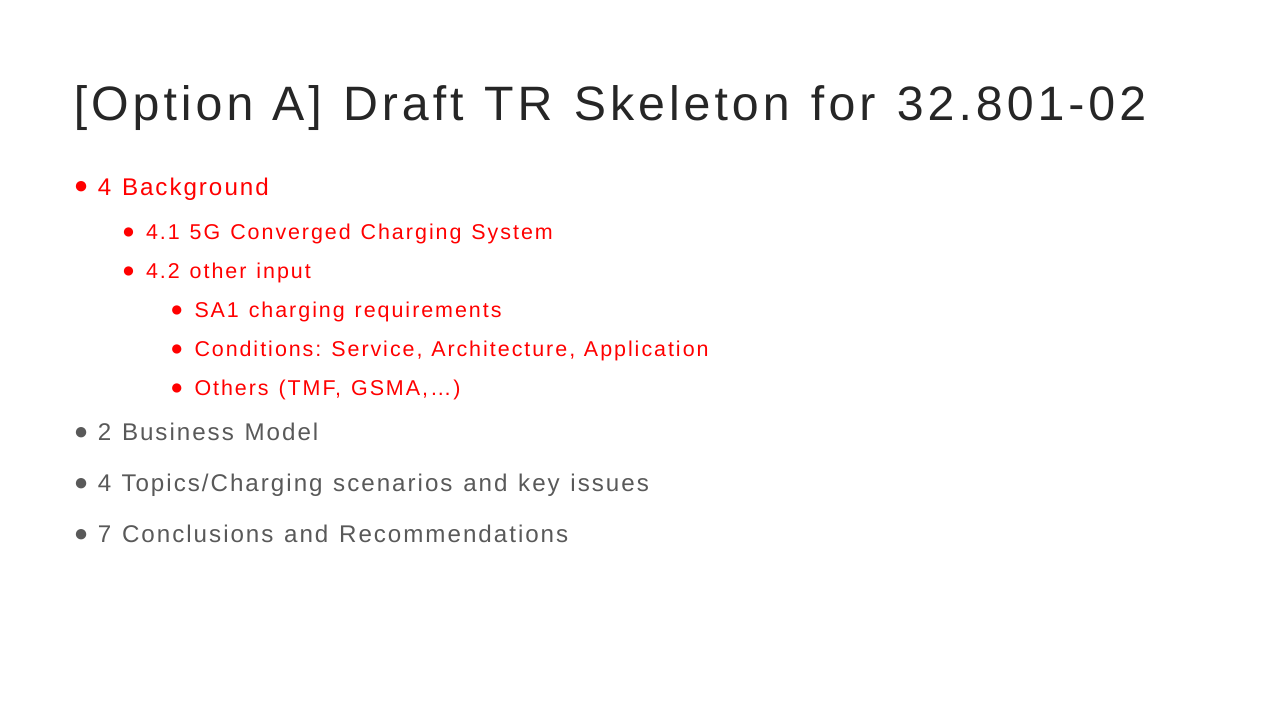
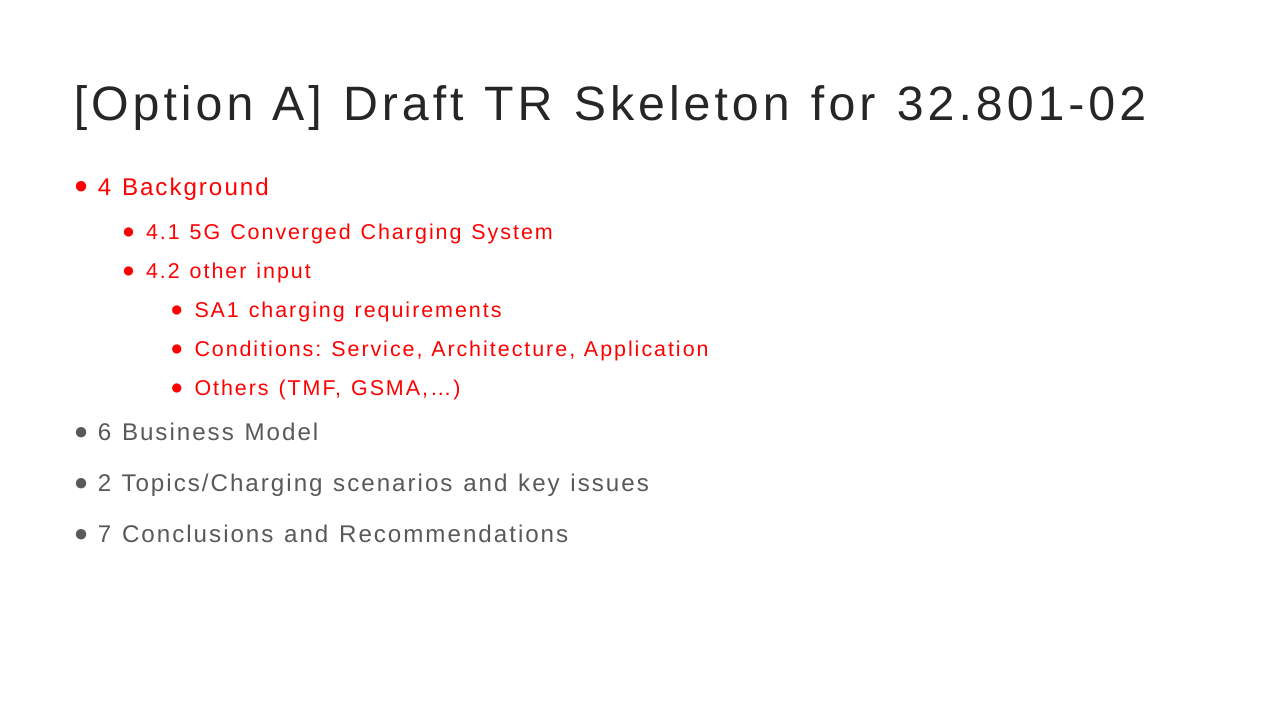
2: 2 -> 6
4 at (105, 484): 4 -> 2
